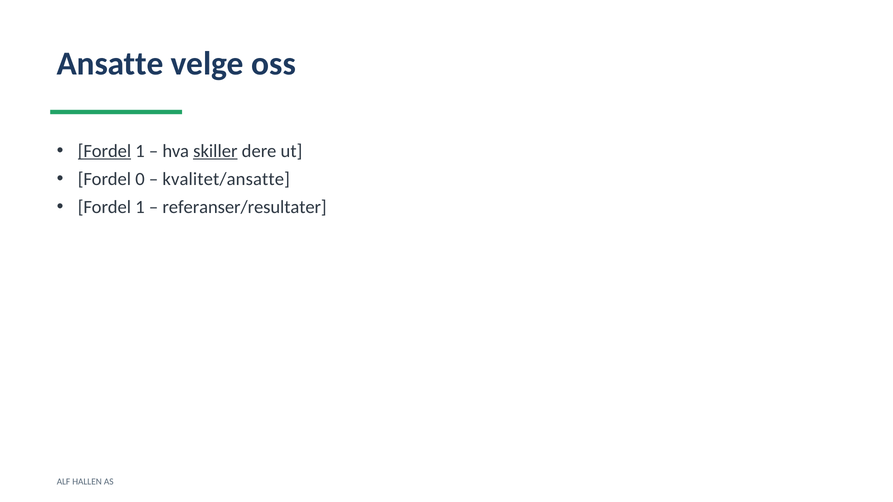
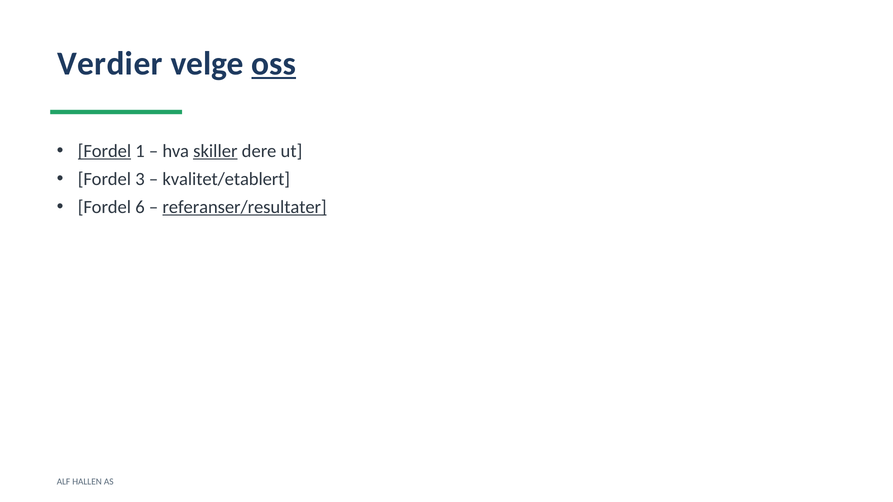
Ansatte: Ansatte -> Verdier
oss underline: none -> present
0: 0 -> 3
kvalitet/ansatte: kvalitet/ansatte -> kvalitet/etablert
1 at (140, 207): 1 -> 6
referanser/resultater underline: none -> present
